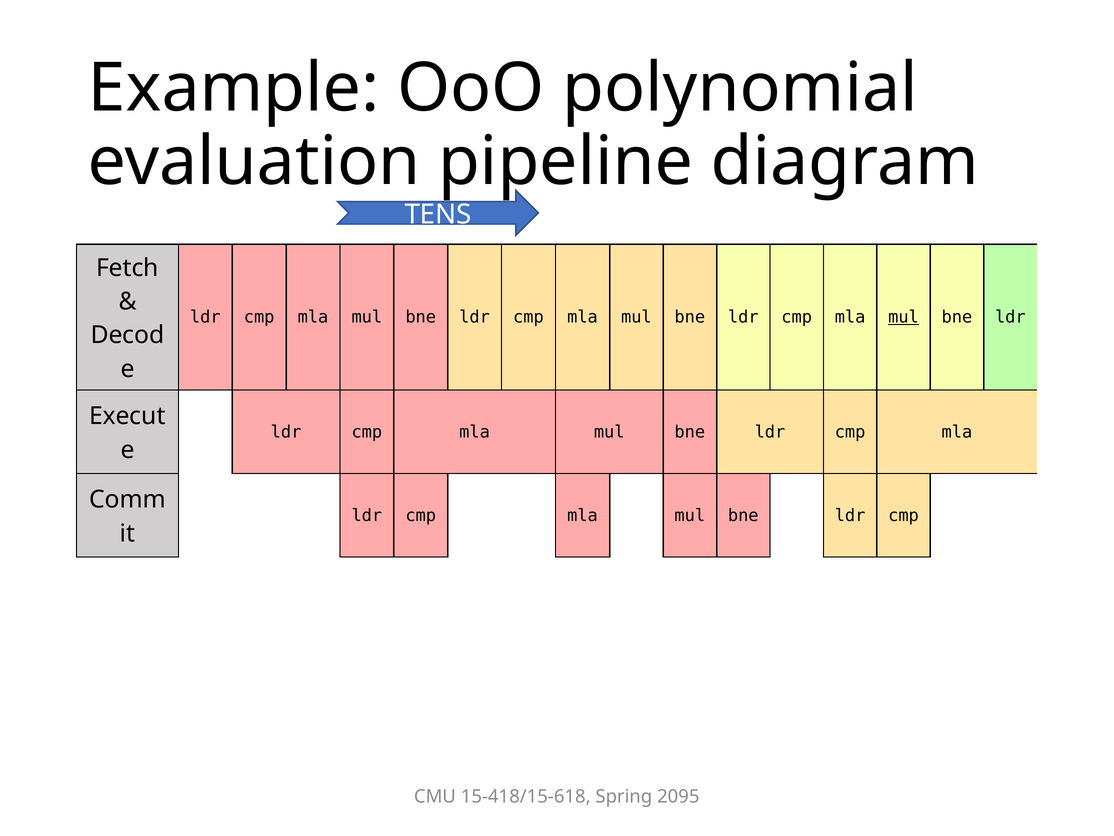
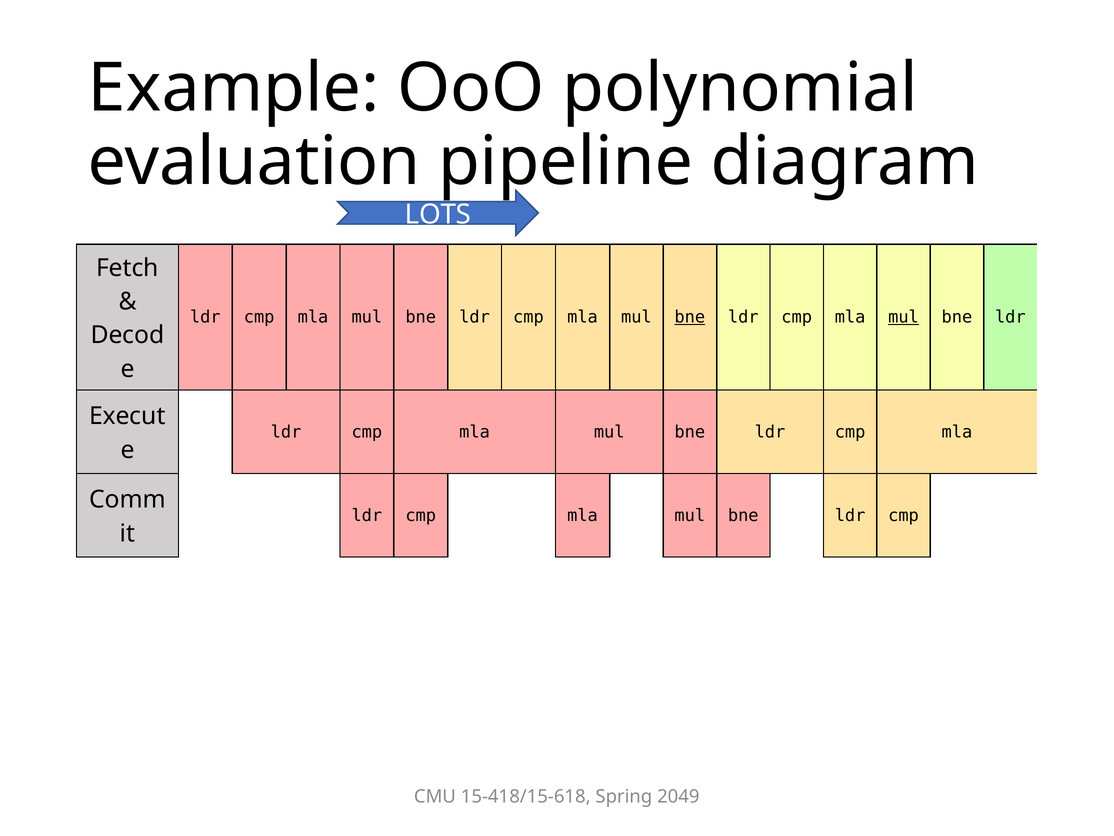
TENS: TENS -> LOTS
bne at (690, 317) underline: none -> present
2095: 2095 -> 2049
